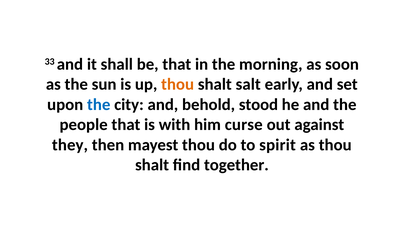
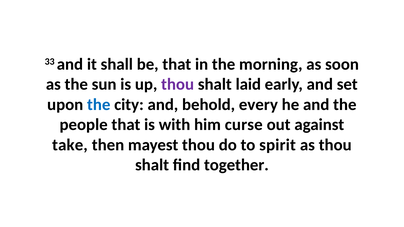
thou at (178, 84) colour: orange -> purple
salt: salt -> laid
stood: stood -> every
they: they -> take
